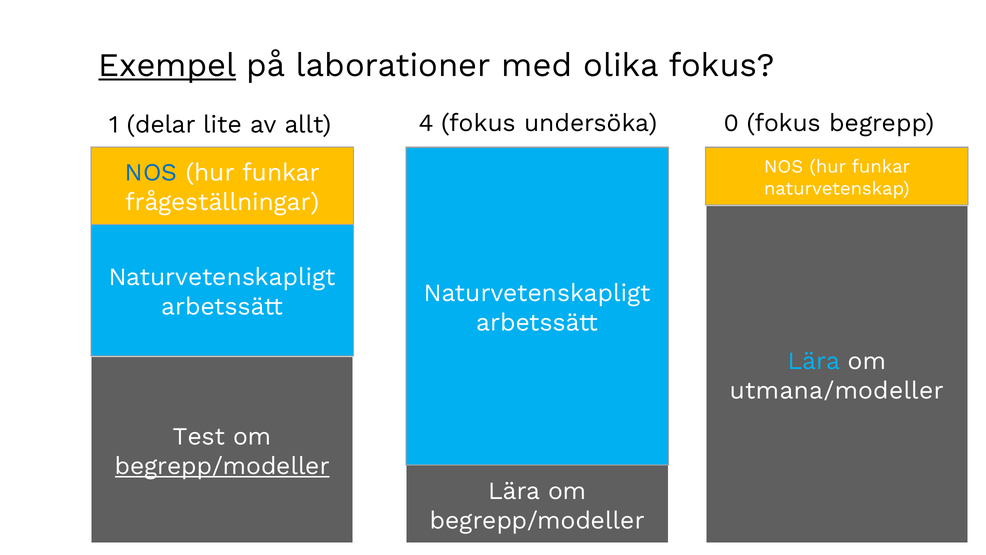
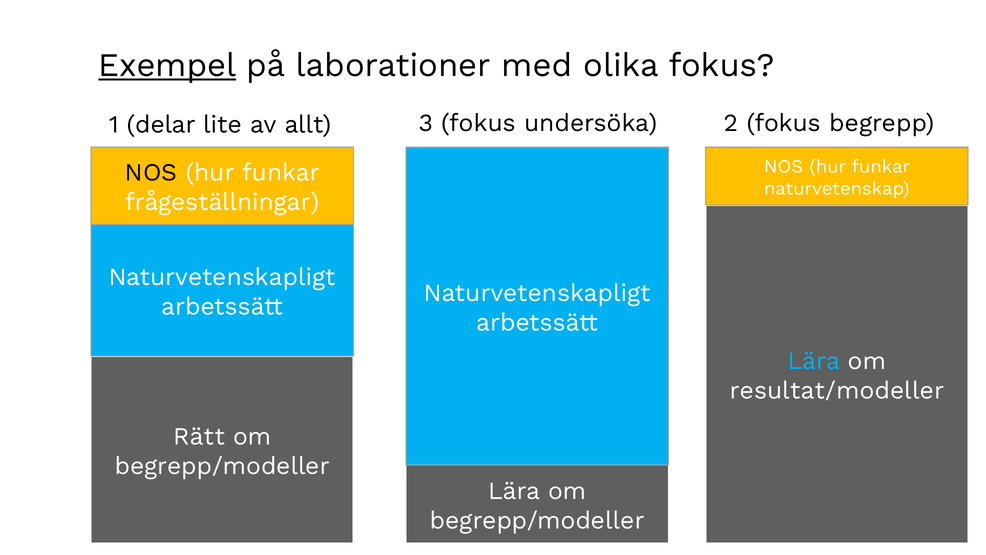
4: 4 -> 3
0: 0 -> 2
NOS at (151, 173) colour: blue -> black
utmana/modeller: utmana/modeller -> resultat/modeller
Test: Test -> Rätt
begrepp/modeller at (222, 466) underline: present -> none
